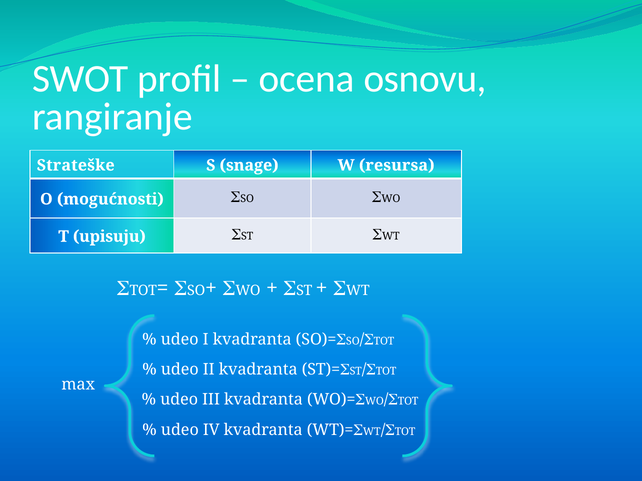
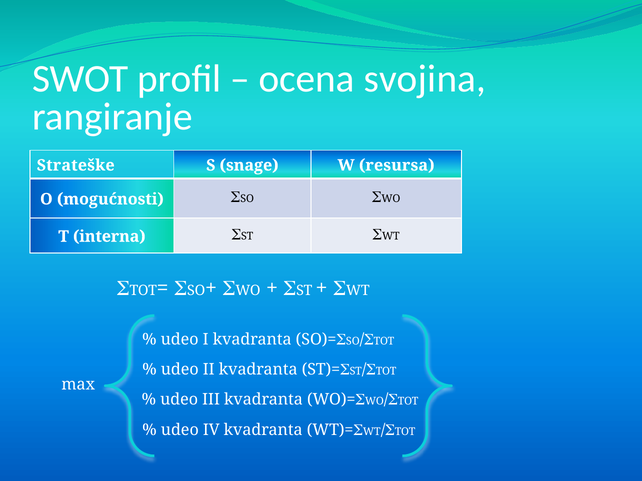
osnovu: osnovu -> svojina
upisuju: upisuju -> interna
